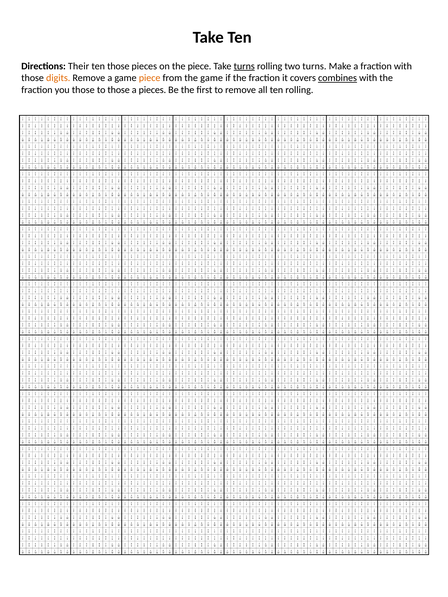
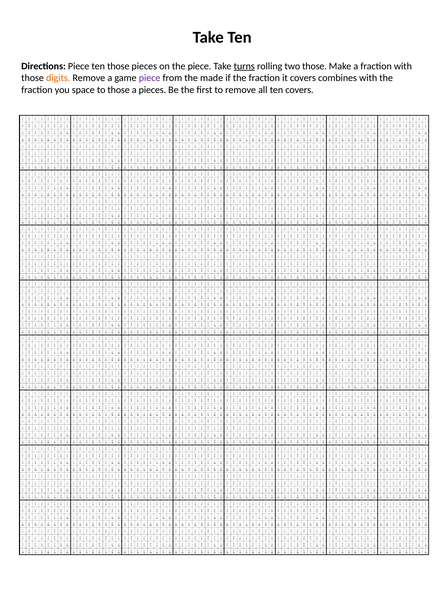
Directions Their: Their -> Piece
two turns: turns -> those
piece at (150, 78) colour: orange -> purple
the game: game -> made
combines underline: present -> none
you those: those -> space
ten rolling: rolling -> covers
